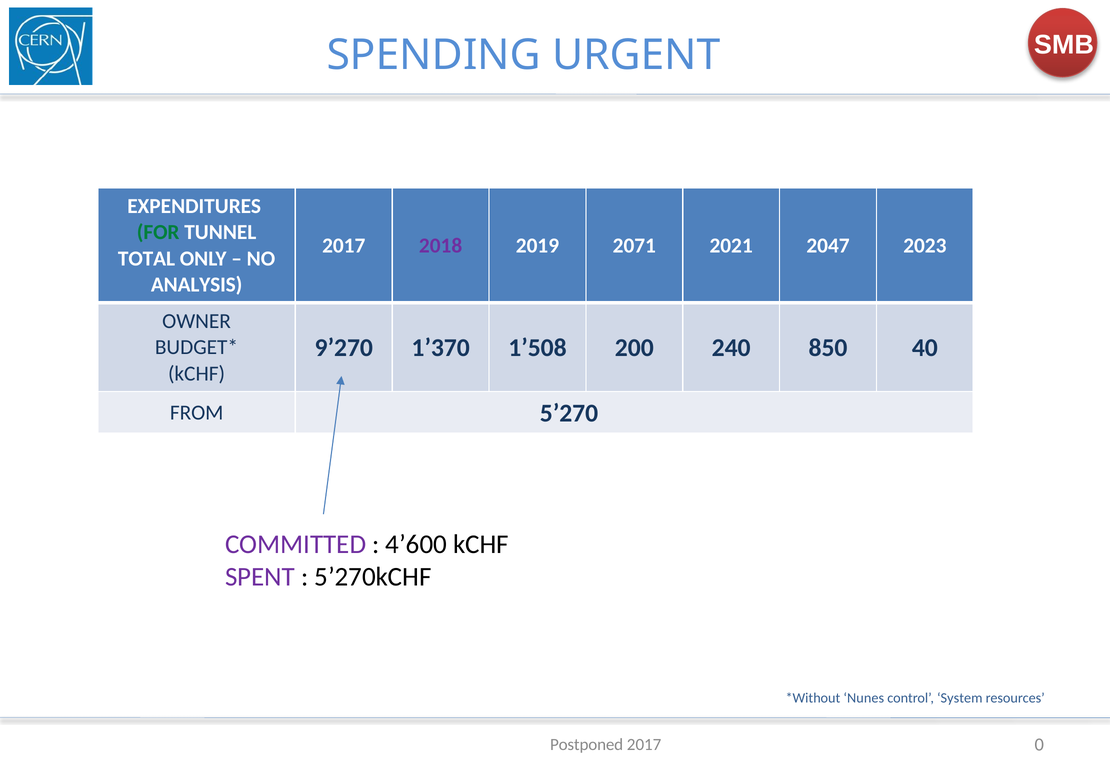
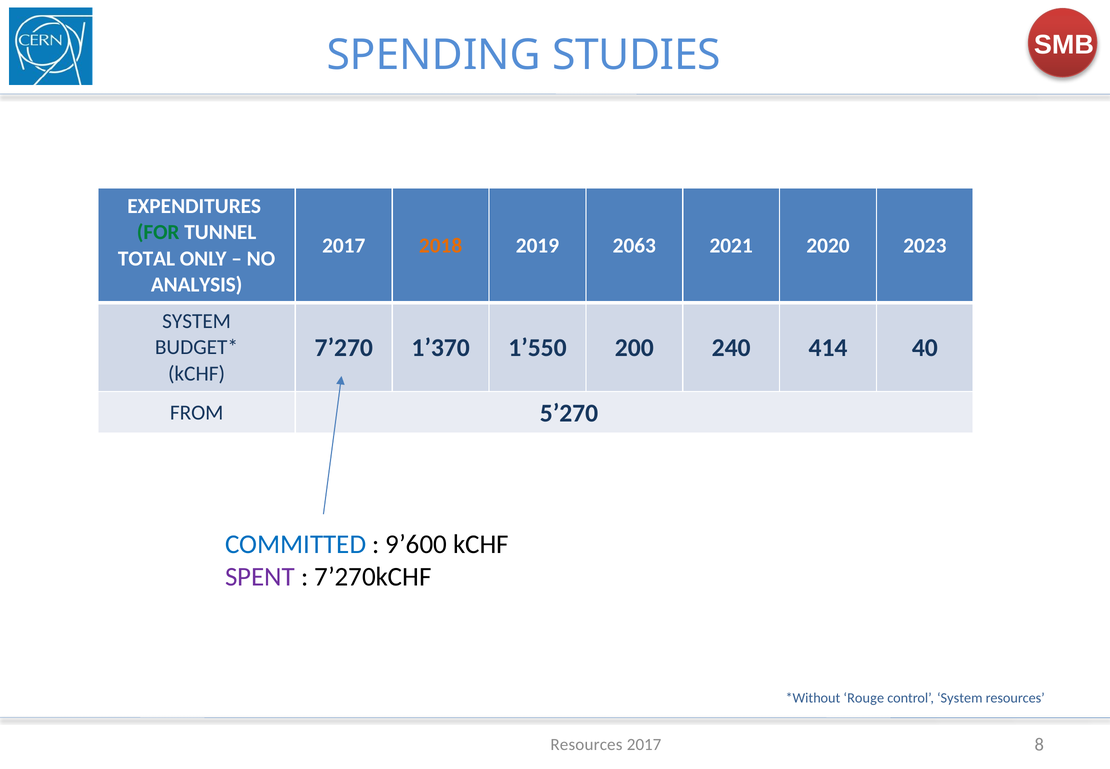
URGENT: URGENT -> STUDIES
2018 colour: purple -> orange
2071: 2071 -> 2063
2047: 2047 -> 2020
OWNER at (197, 321): OWNER -> SYSTEM
9’270: 9’270 -> 7’270
1’508: 1’508 -> 1’550
850: 850 -> 414
COMMITTED colour: purple -> blue
4’600: 4’600 -> 9’600
5’270kCHF: 5’270kCHF -> 7’270kCHF
Nunes: Nunes -> Rouge
Postponed at (587, 744): Postponed -> Resources
0: 0 -> 8
